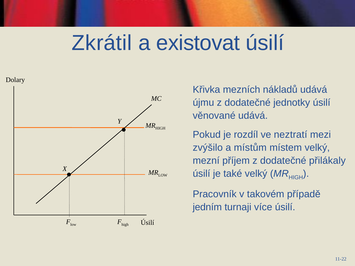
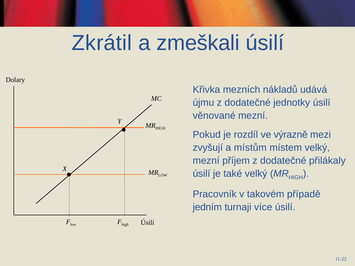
existovat: existovat -> zmeškali
věnované udává: udává -> mezní
neztratí: neztratí -> výrazně
zvýšilo: zvýšilo -> zvyšují
